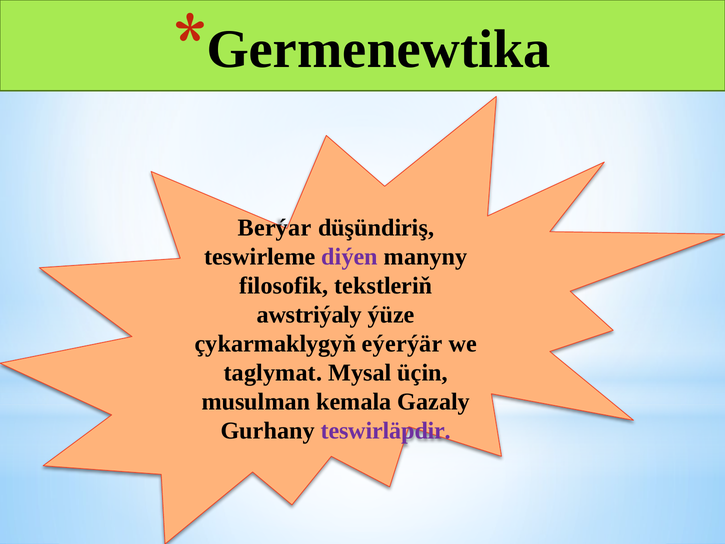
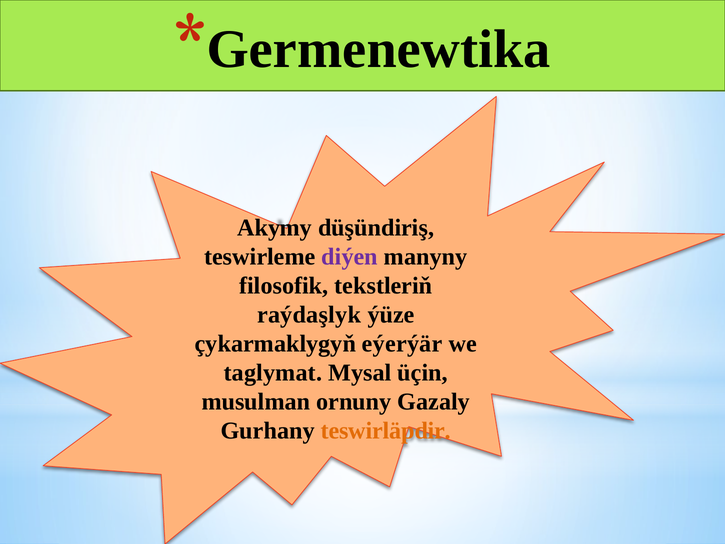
Berýar: Berýar -> Akymy
awstriýaly: awstriýaly -> raýdaşlyk
kemala: kemala -> ornuny
teswirläpdir colour: purple -> orange
